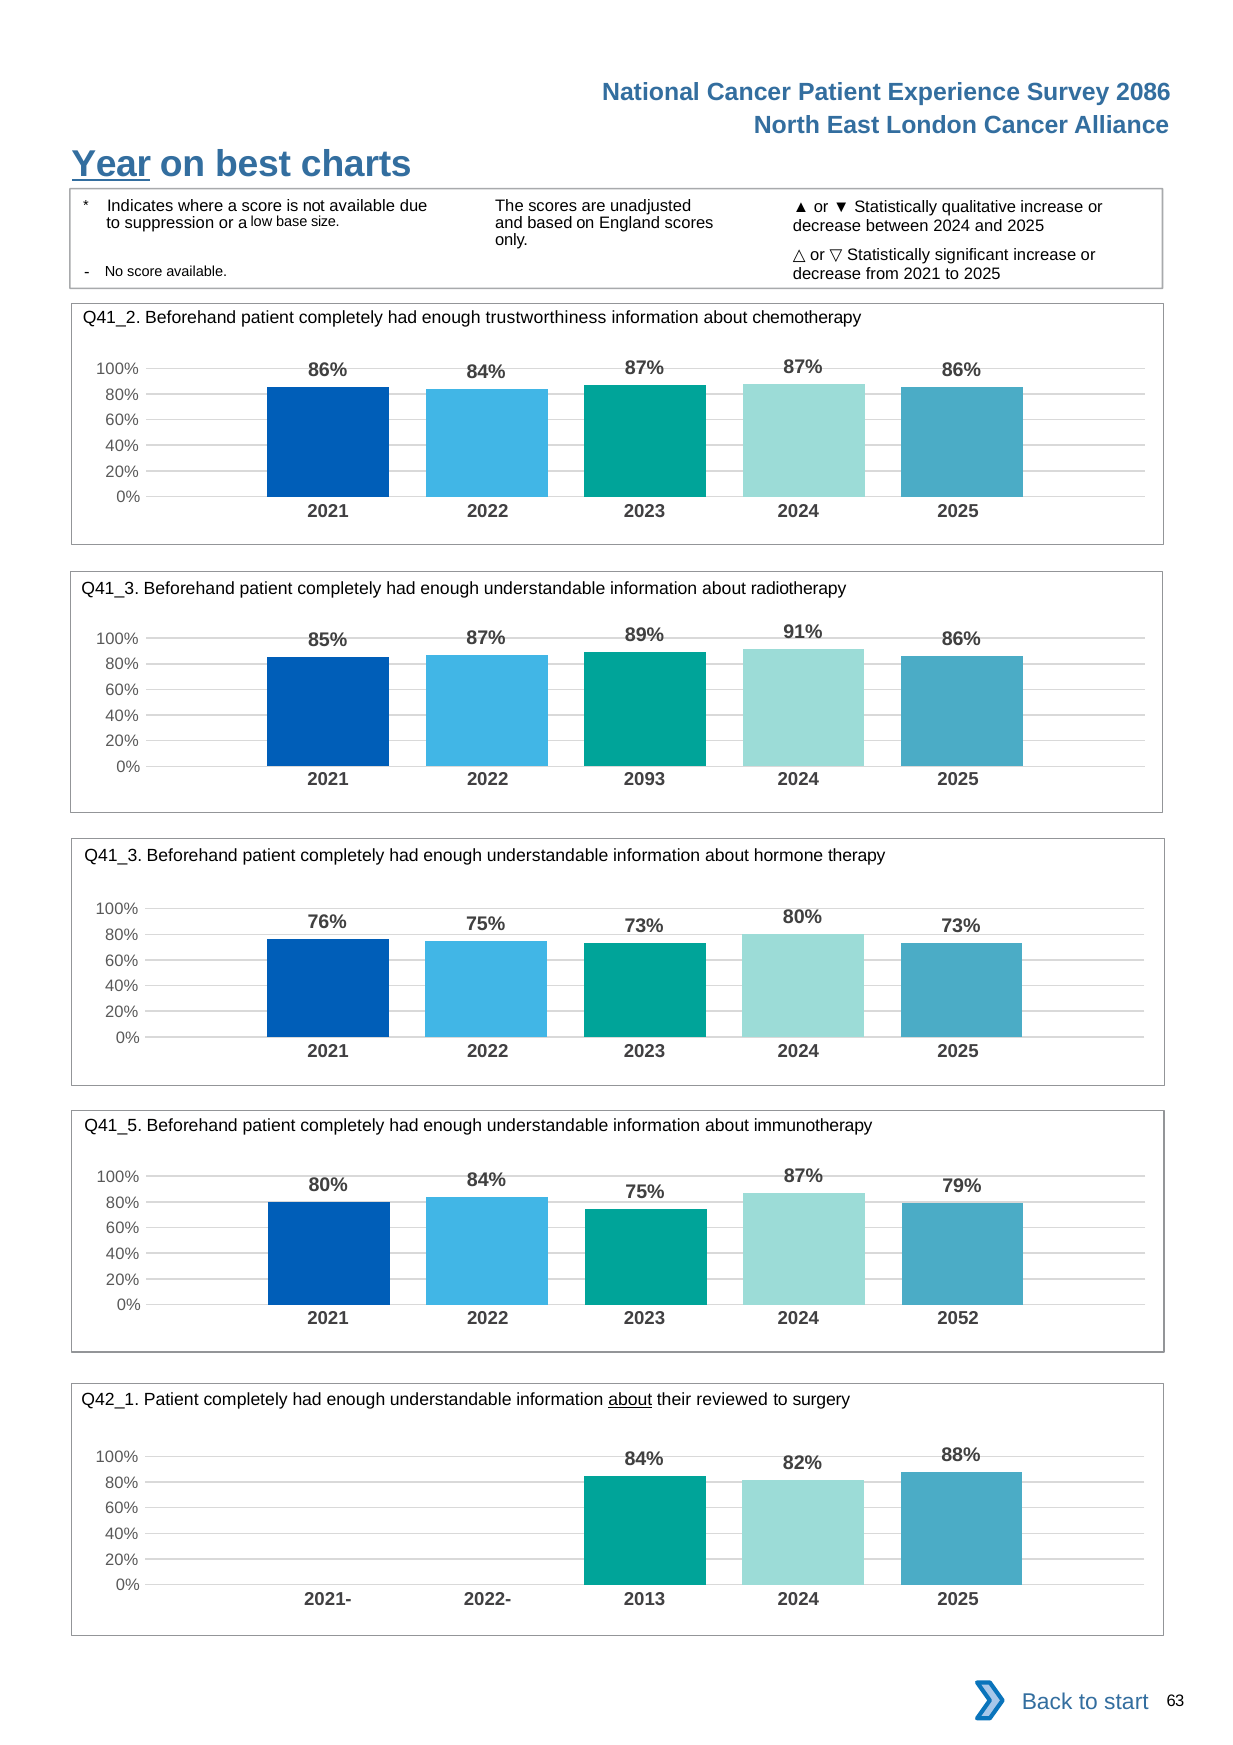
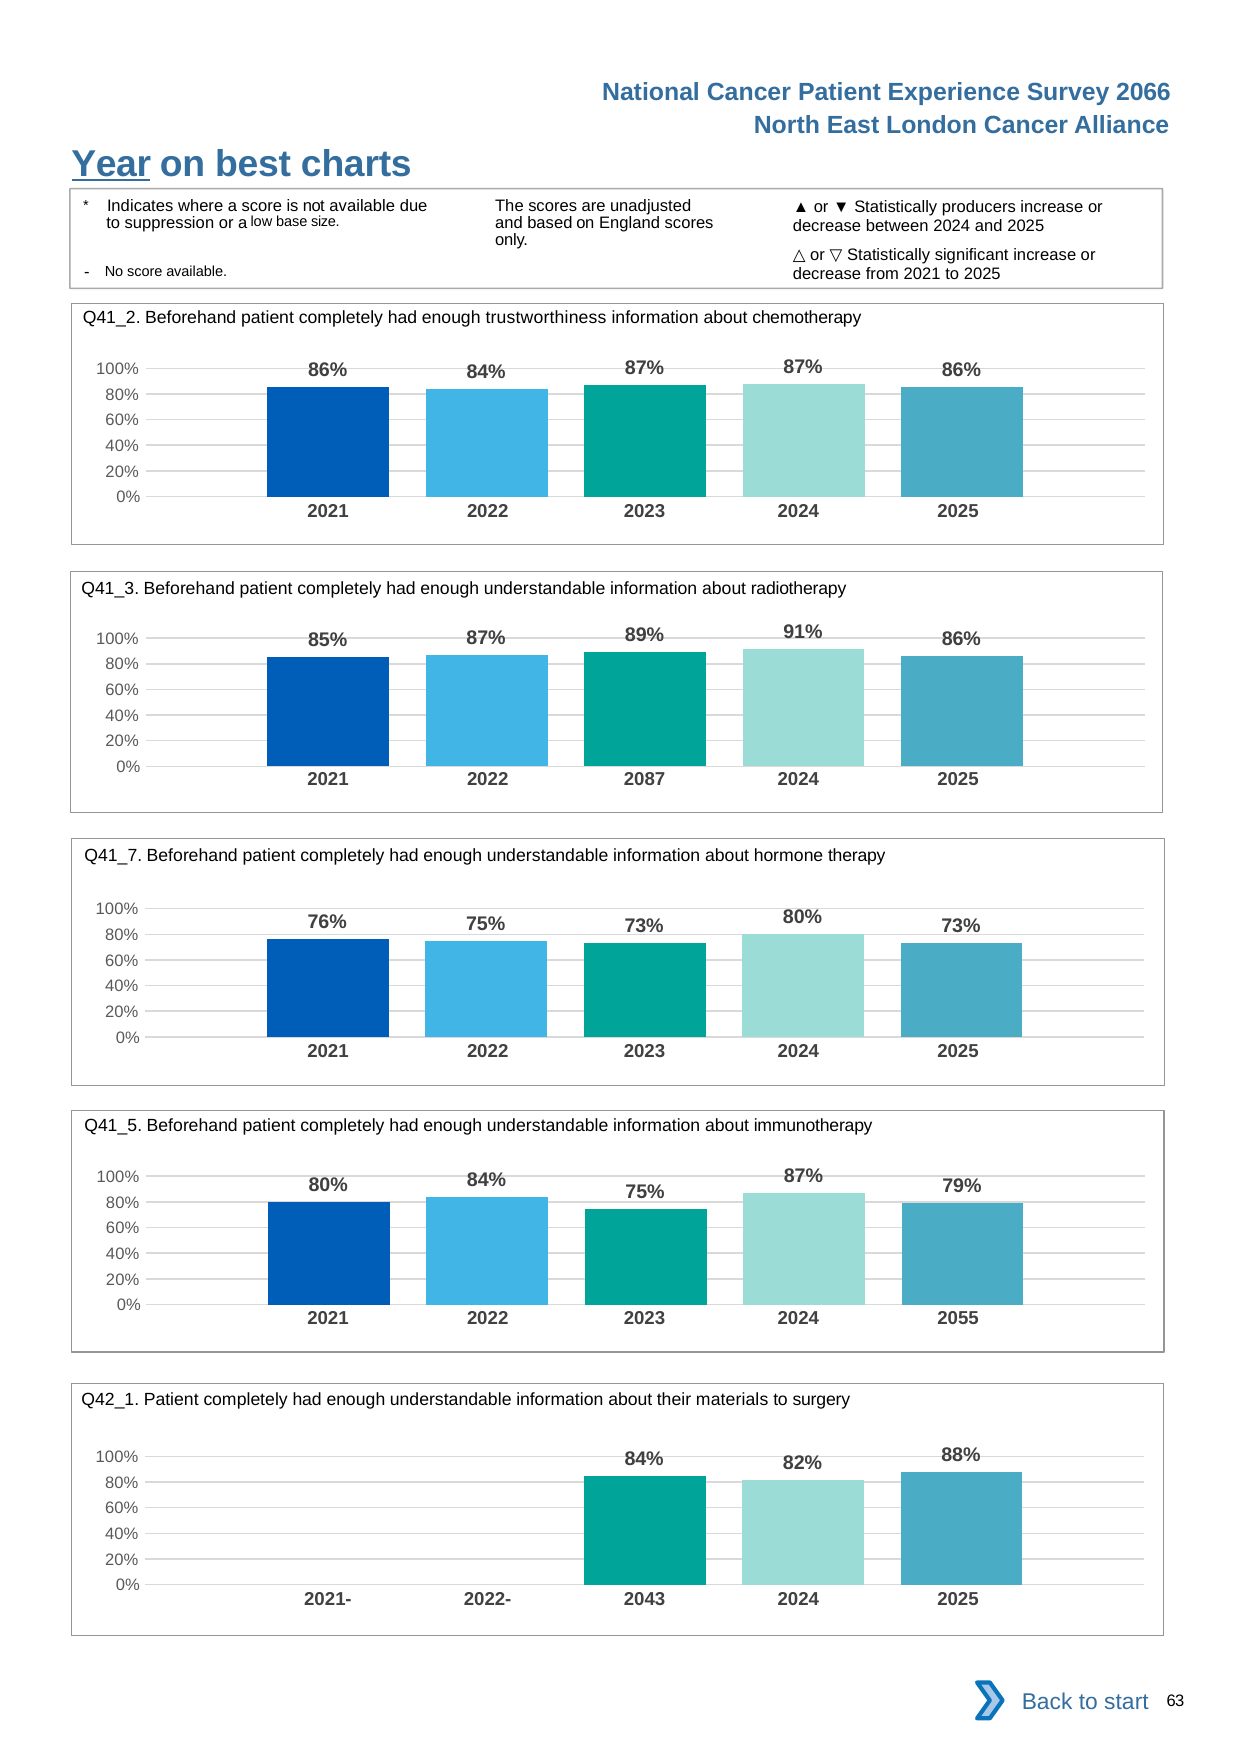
2086: 2086 -> 2066
qualitative: qualitative -> producers
2093: 2093 -> 2087
Q41_3 at (113, 856): Q41_3 -> Q41_7
2052: 2052 -> 2055
about at (630, 1400) underline: present -> none
reviewed: reviewed -> materials
2013: 2013 -> 2043
